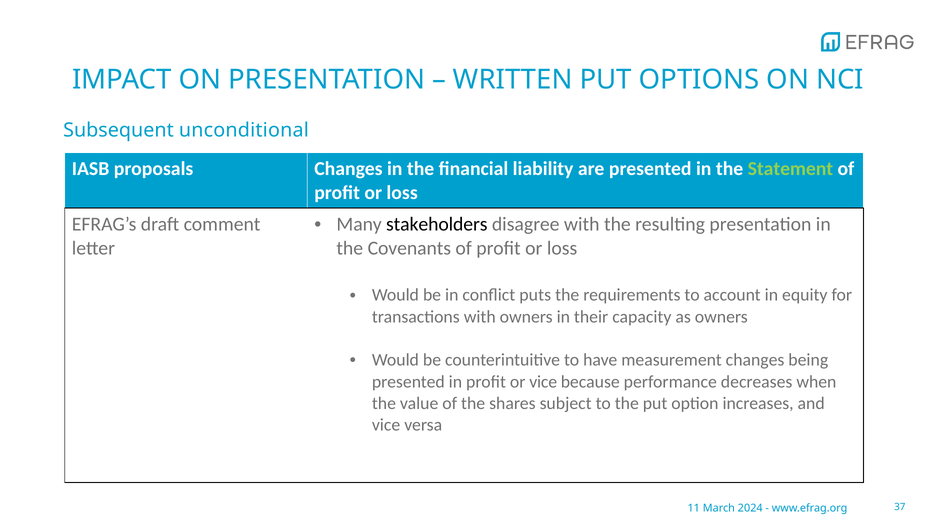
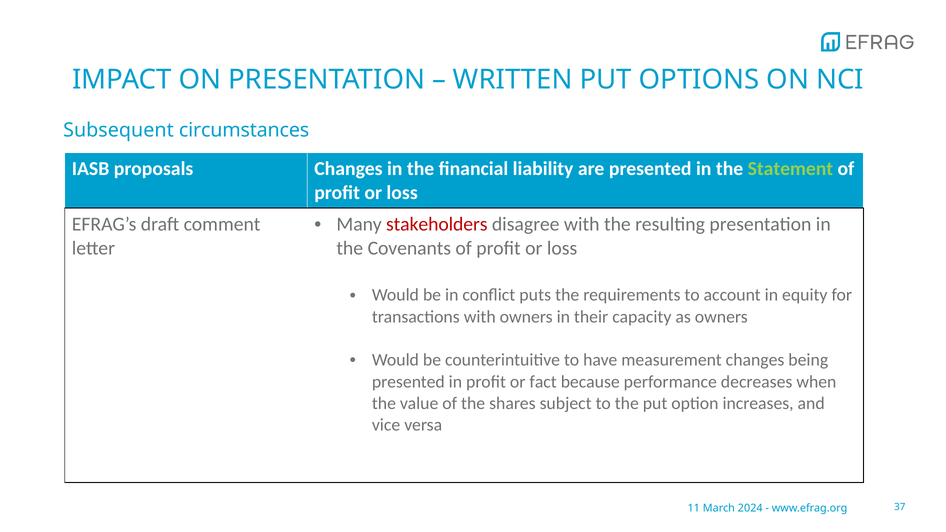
unconditional: unconditional -> circumstances
stakeholders colour: black -> red
or vice: vice -> fact
